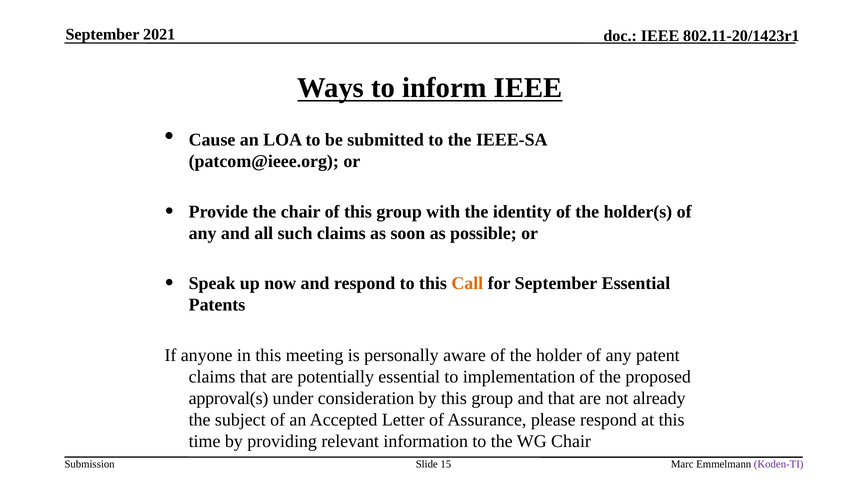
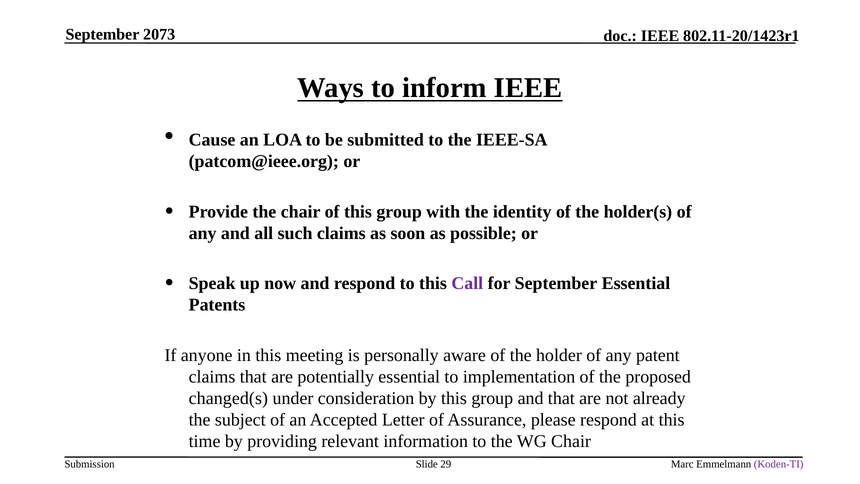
2021: 2021 -> 2073
Call colour: orange -> purple
approval(s: approval(s -> changed(s
15: 15 -> 29
